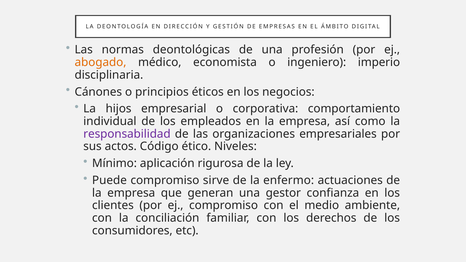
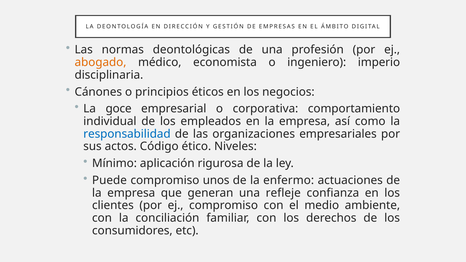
hijos: hijos -> goce
responsabilidad colour: purple -> blue
sirve: sirve -> unos
gestor: gestor -> refleje
